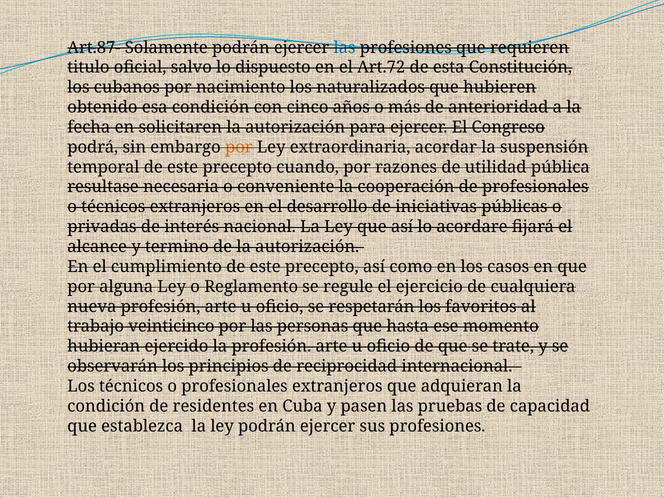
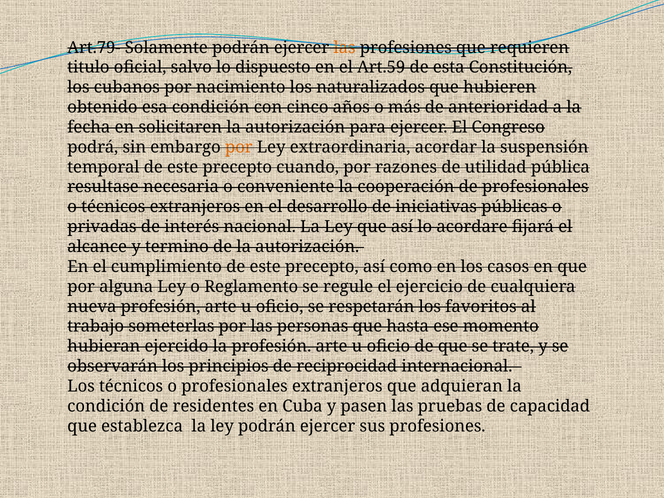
Art.87-: Art.87- -> Art.79-
las at (345, 48) colour: blue -> orange
Art.72: Art.72 -> Art.59
veinticinco: veinticinco -> someterlas
